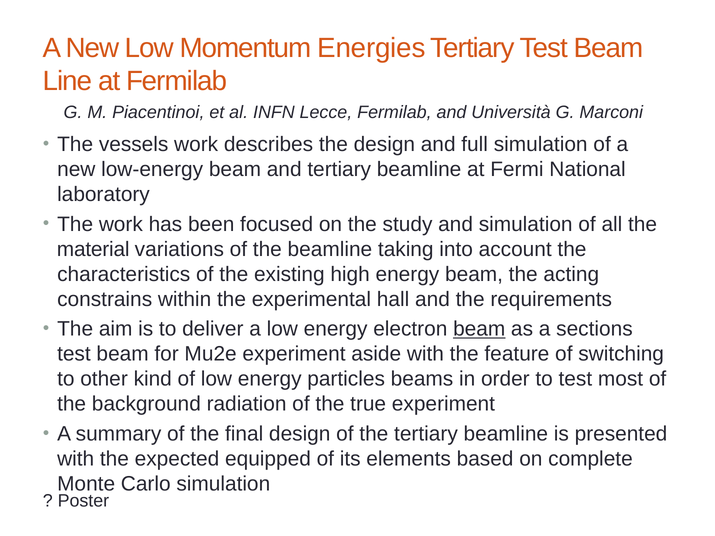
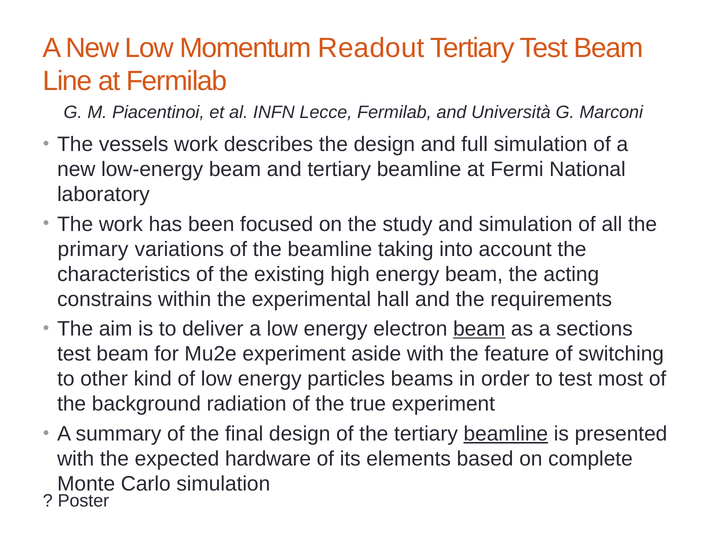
Energies: Energies -> Readout
material: material -> primary
beamline at (506, 434) underline: none -> present
equipped: equipped -> hardware
